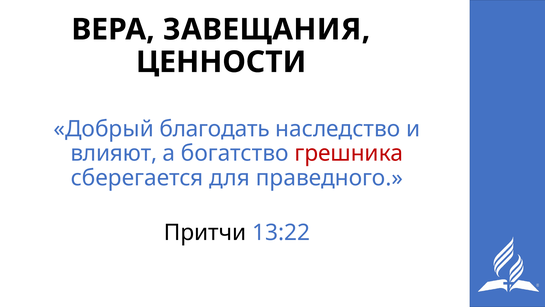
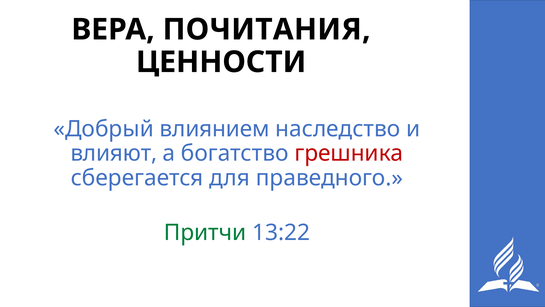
ЗАВЕЩАНИЯ: ЗАВЕЩАНИЯ -> ПОЧИТАНИЯ
благодать: благодать -> влиянием
Притчи colour: black -> green
